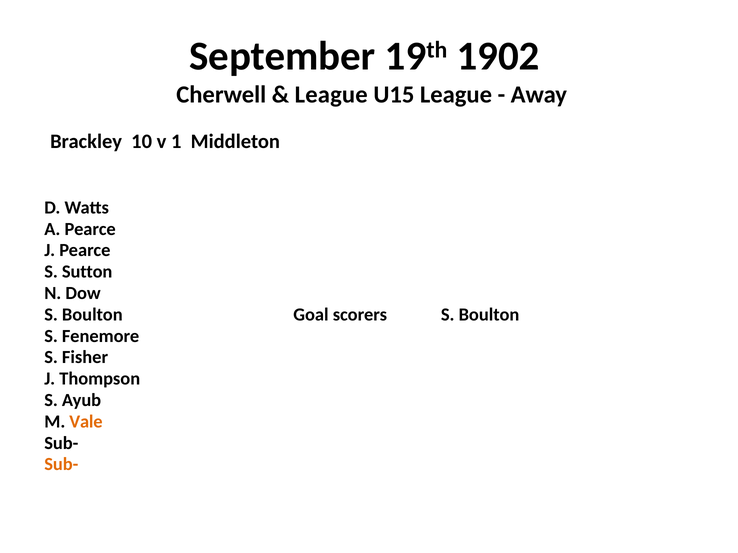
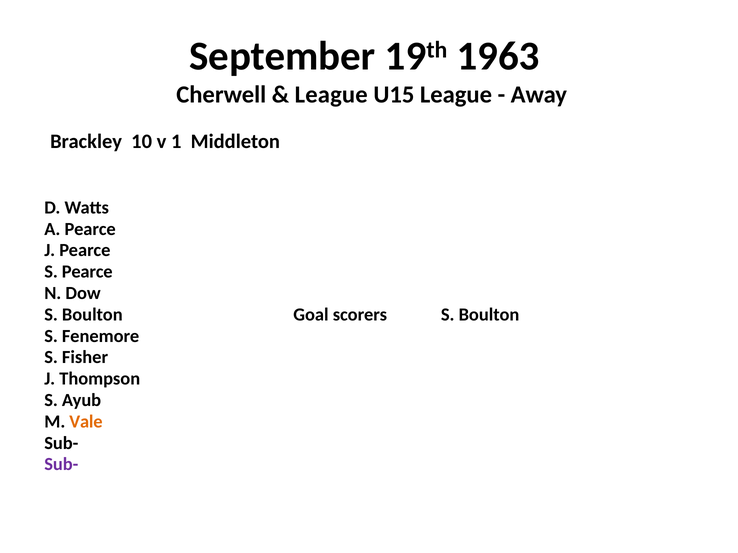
1902: 1902 -> 1963
S Sutton: Sutton -> Pearce
Sub- at (61, 465) colour: orange -> purple
